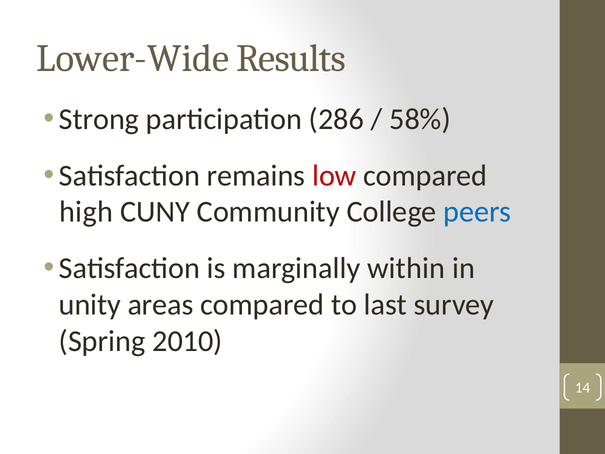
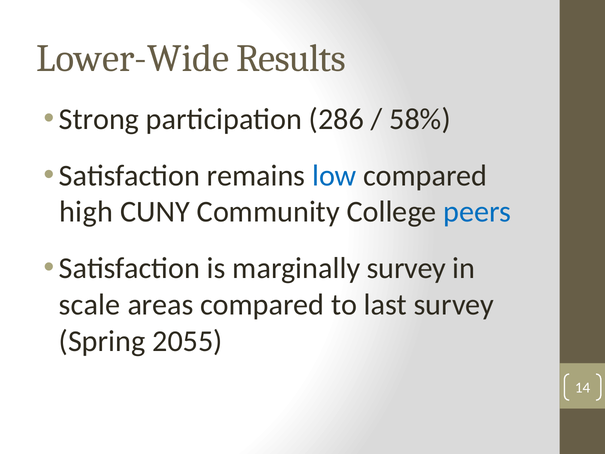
low colour: red -> blue
marginally within: within -> survey
unity: unity -> scale
2010: 2010 -> 2055
